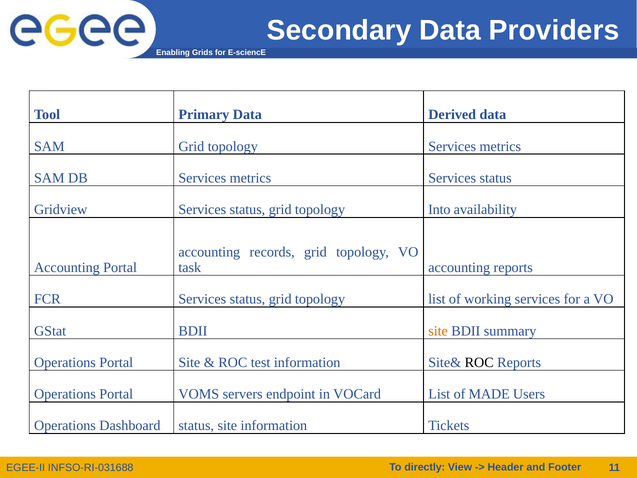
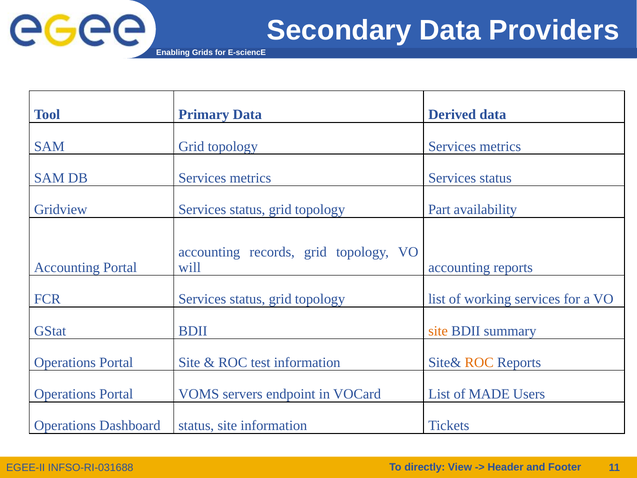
Into: Into -> Part
task: task -> will
ROC at (479, 362) colour: black -> orange
